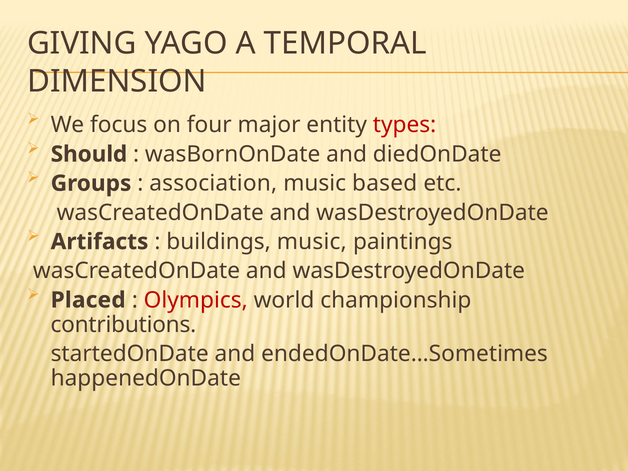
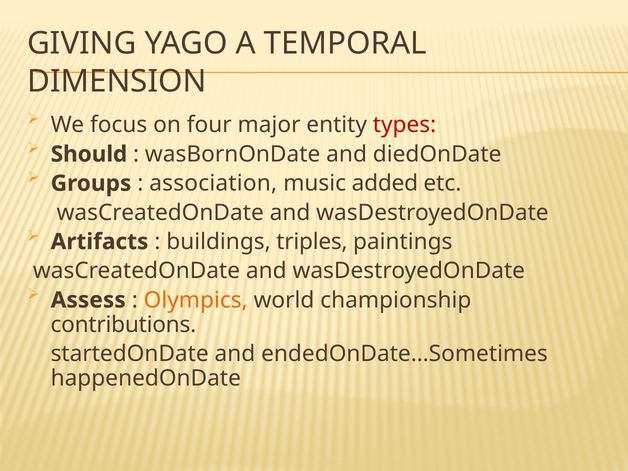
based: based -> added
buildings music: music -> triples
Placed: Placed -> Assess
Olympics colour: red -> orange
